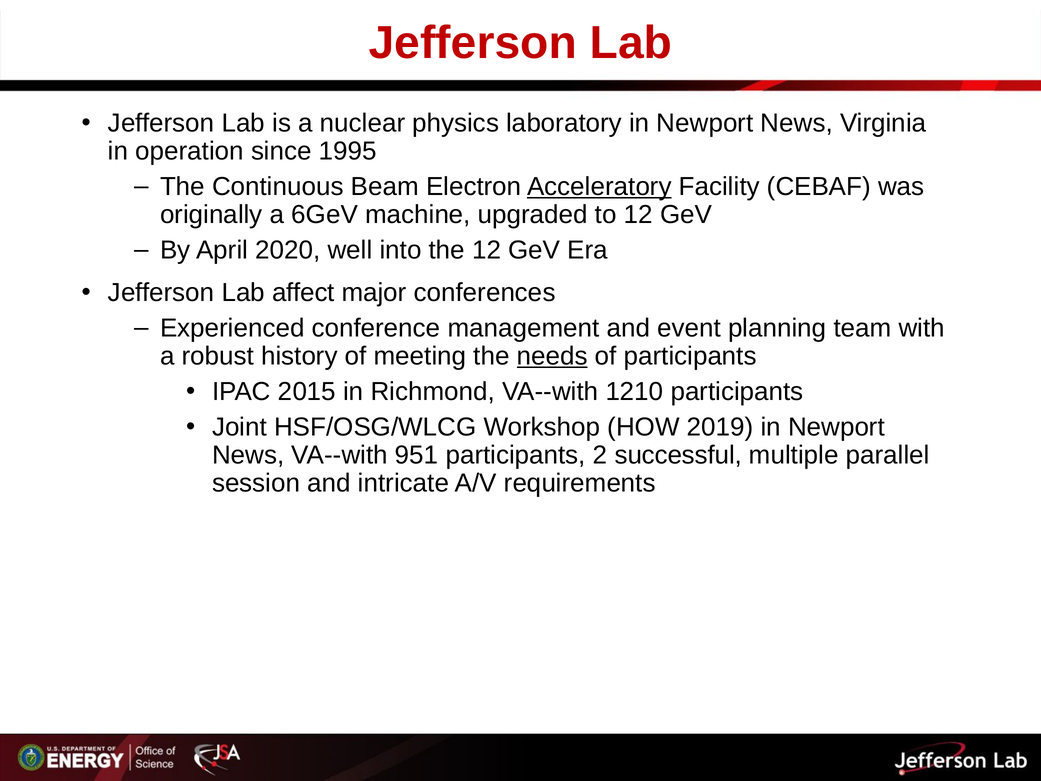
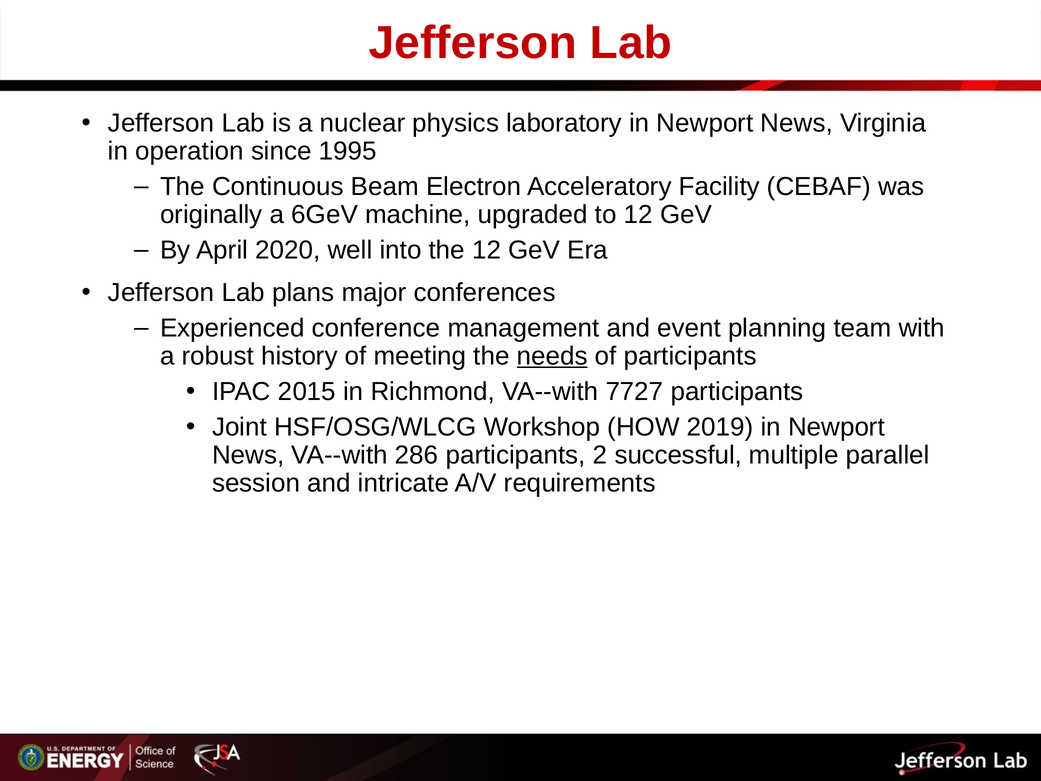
Acceleratory underline: present -> none
affect: affect -> plans
1210: 1210 -> 7727
951: 951 -> 286
